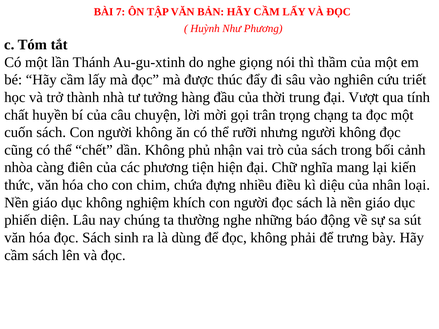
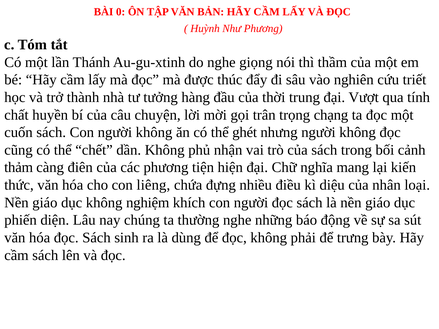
7: 7 -> 0
rưỡi: rưỡi -> ghét
nhòa: nhòa -> thảm
chim: chim -> liêng
